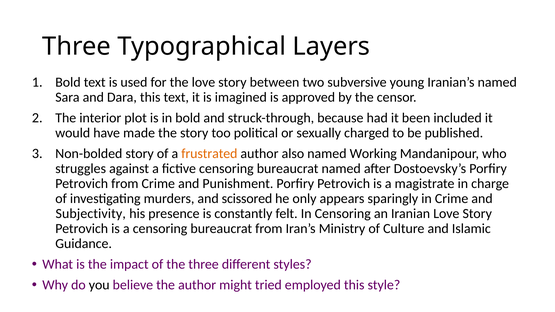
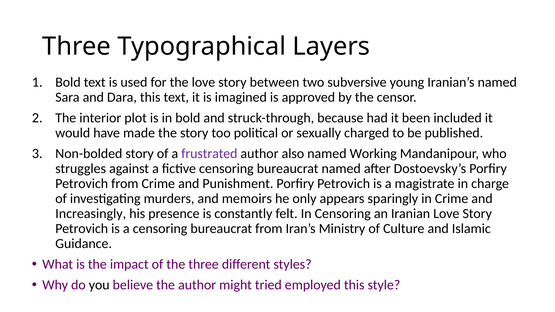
frustrated colour: orange -> purple
scissored: scissored -> memoirs
Subjectivity: Subjectivity -> Increasingly
